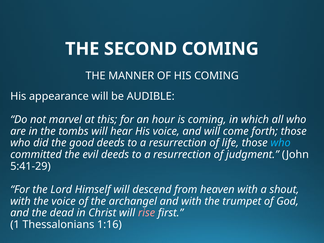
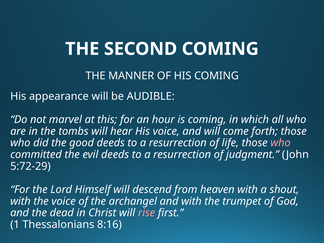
who at (281, 143) colour: light blue -> pink
5:41-29: 5:41-29 -> 5:72-29
1:16: 1:16 -> 8:16
